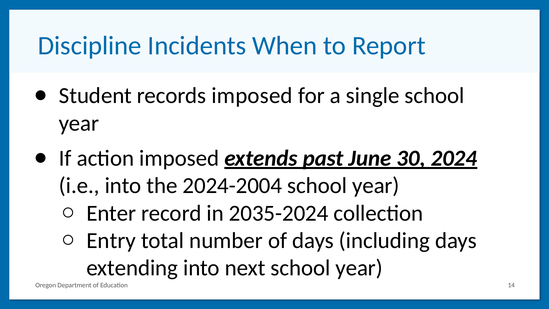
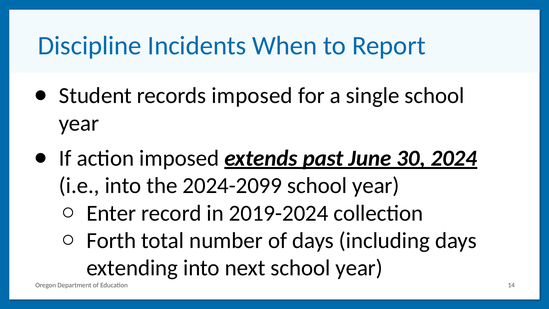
2024-2004: 2024-2004 -> 2024-2099
2035-2024: 2035-2024 -> 2019-2024
Entry: Entry -> Forth
